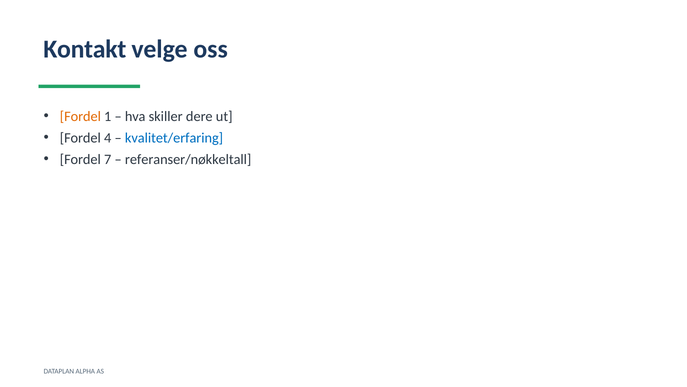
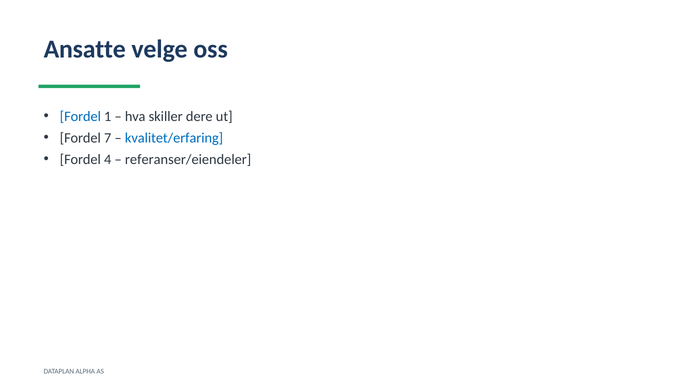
Kontakt: Kontakt -> Ansatte
Fordel at (80, 116) colour: orange -> blue
4: 4 -> 7
7: 7 -> 4
referanser/nøkkeltall: referanser/nøkkeltall -> referanser/eiendeler
